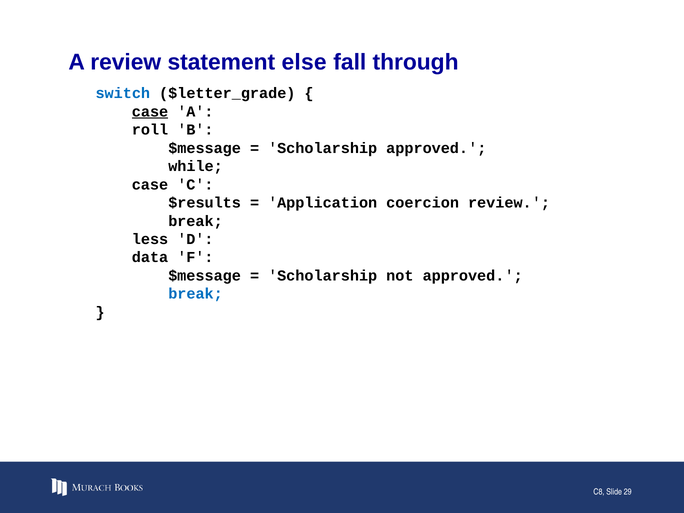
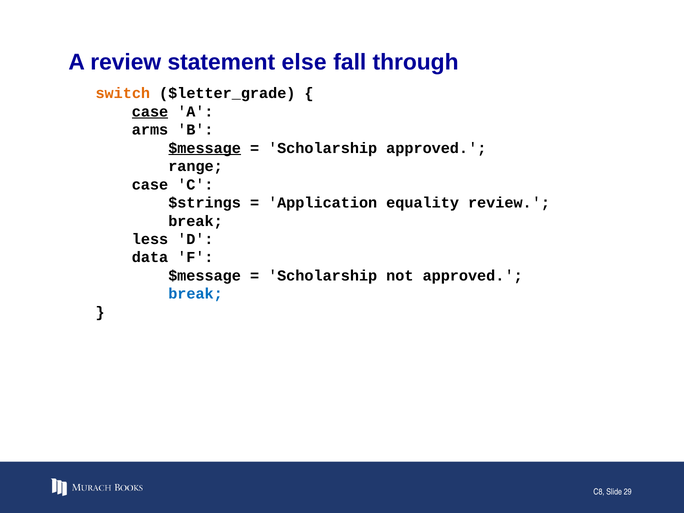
switch colour: blue -> orange
roll: roll -> arms
$message at (205, 148) underline: none -> present
while: while -> range
$results: $results -> $strings
coercion: coercion -> equality
